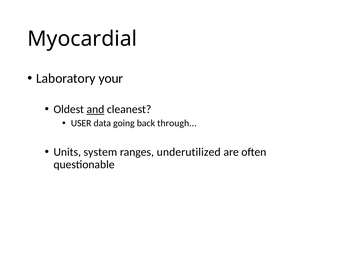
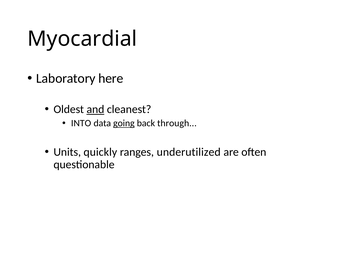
your: your -> here
USER: USER -> INTO
going underline: none -> present
system: system -> quickly
